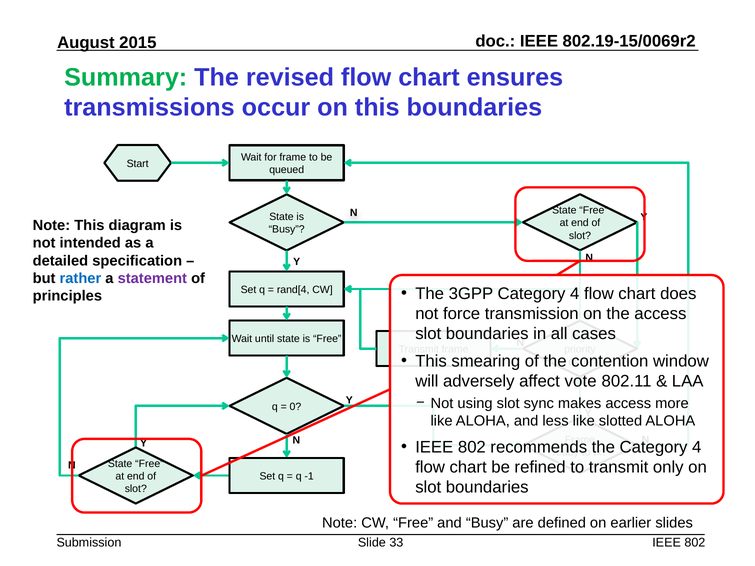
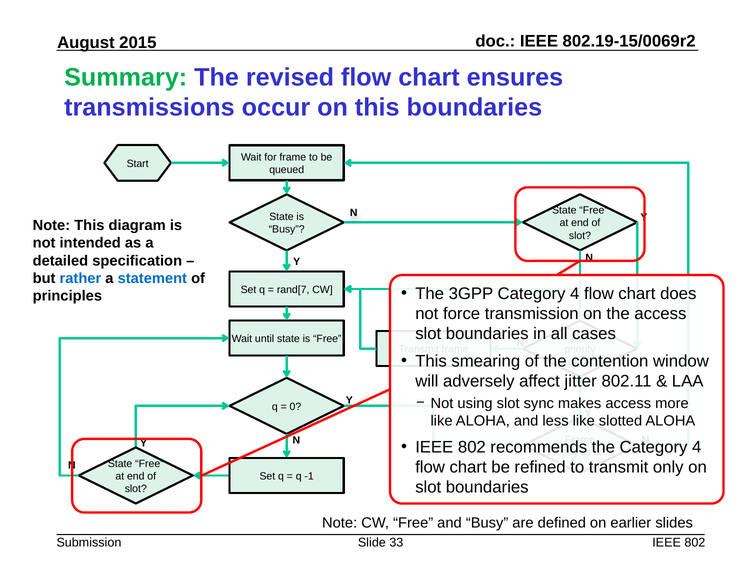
statement colour: purple -> blue
rand[4: rand[4 -> rand[7
vote: vote -> jitter
